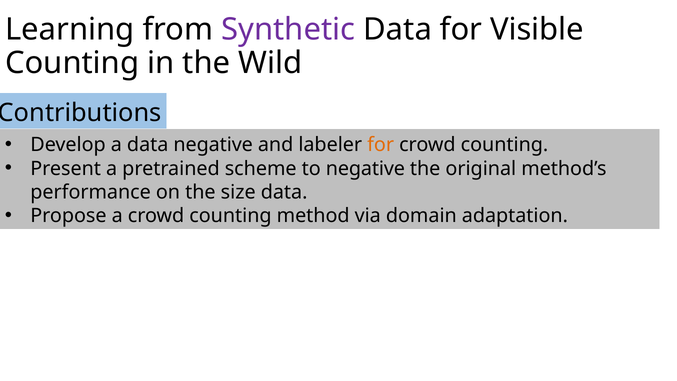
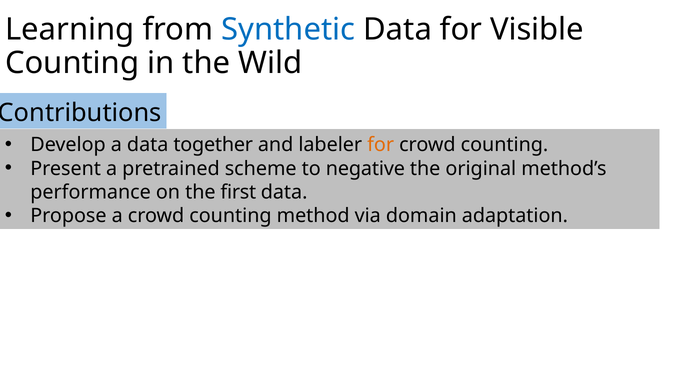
Synthetic colour: purple -> blue
data negative: negative -> together
size: size -> first
